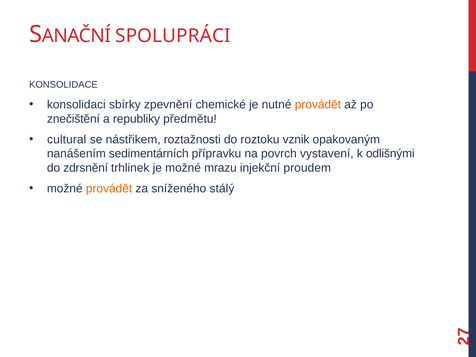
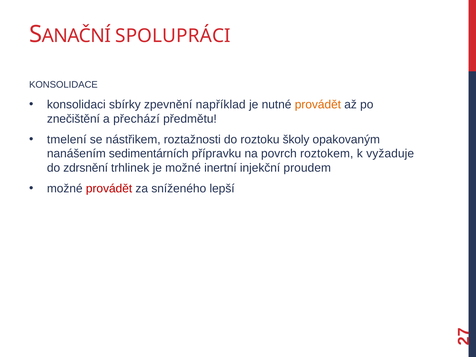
chemické: chemické -> například
republiky: republiky -> přechází
cultural: cultural -> tmelení
vznik: vznik -> školy
vystavení: vystavení -> roztokem
odlišnými: odlišnými -> vyžaduje
mrazu: mrazu -> inertní
provádět at (109, 189) colour: orange -> red
stálý: stálý -> lepší
